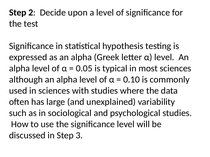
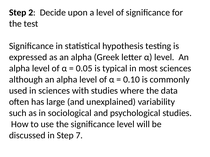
3: 3 -> 7
